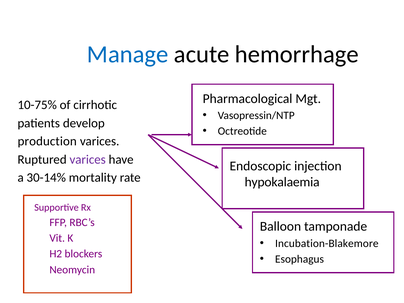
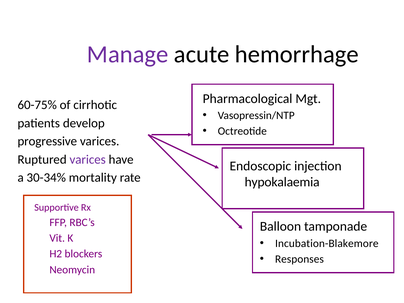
Manage colour: blue -> purple
10-75%: 10-75% -> 60-75%
production: production -> progressive
30-14%: 30-14% -> 30-34%
Esophagus: Esophagus -> Responses
